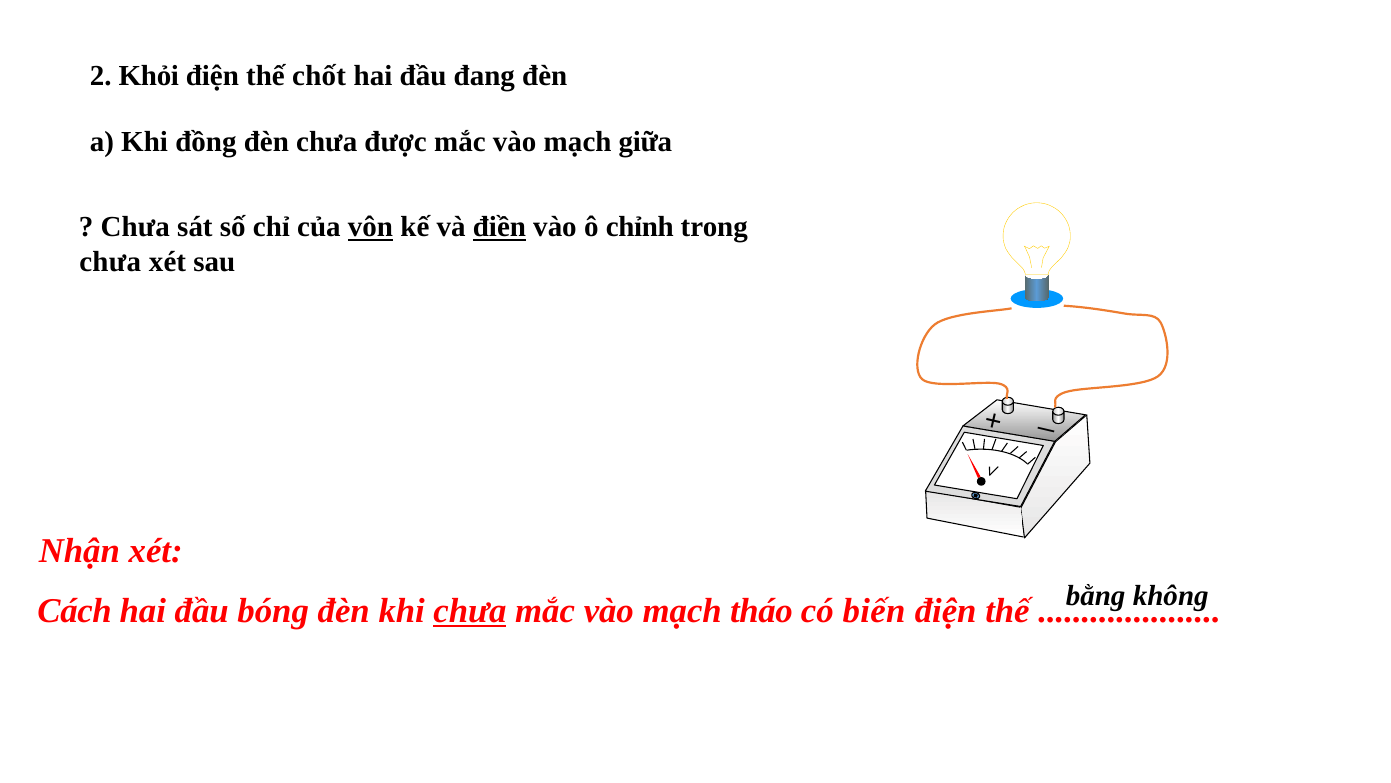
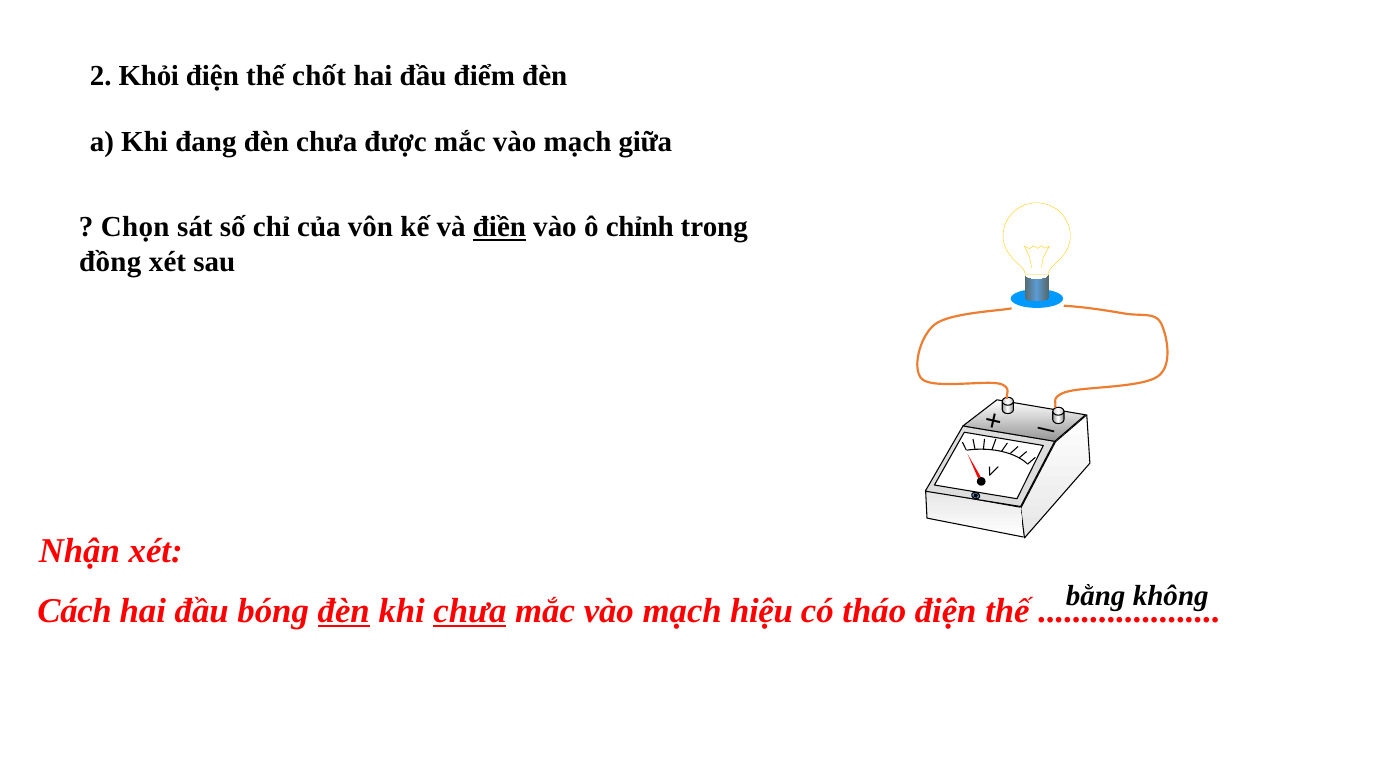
đang: đang -> điểm
đồng: đồng -> đang
Chưa at (135, 227): Chưa -> Chọn
vôn underline: present -> none
chưa at (110, 262): chưa -> đồng
đèn at (344, 610) underline: none -> present
tháo: tháo -> hiệu
biến: biến -> tháo
